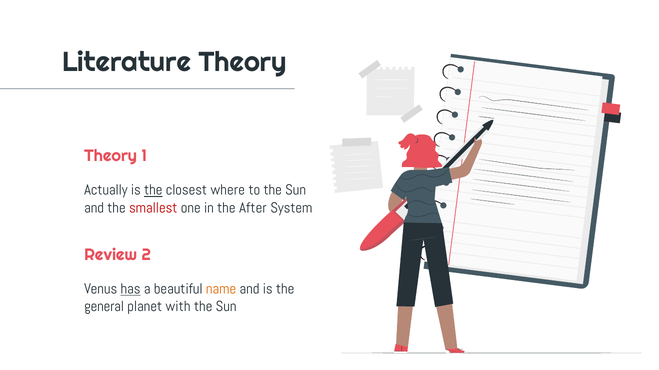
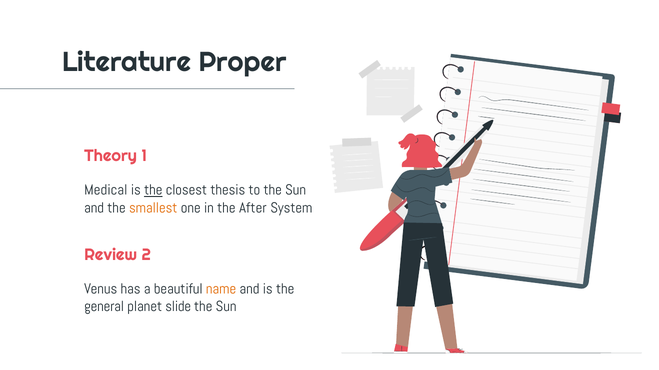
Literature Theory: Theory -> Proper
Actually: Actually -> Medical
where: where -> thesis
smallest colour: red -> orange
has underline: present -> none
with: with -> slide
